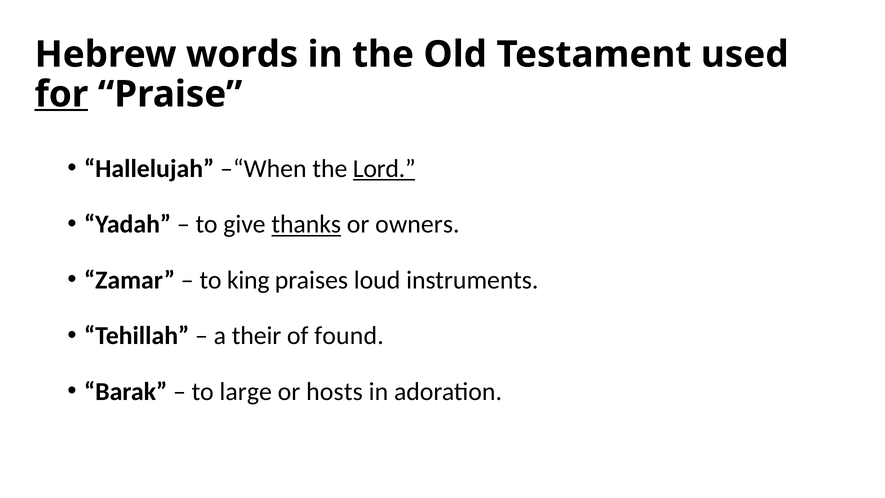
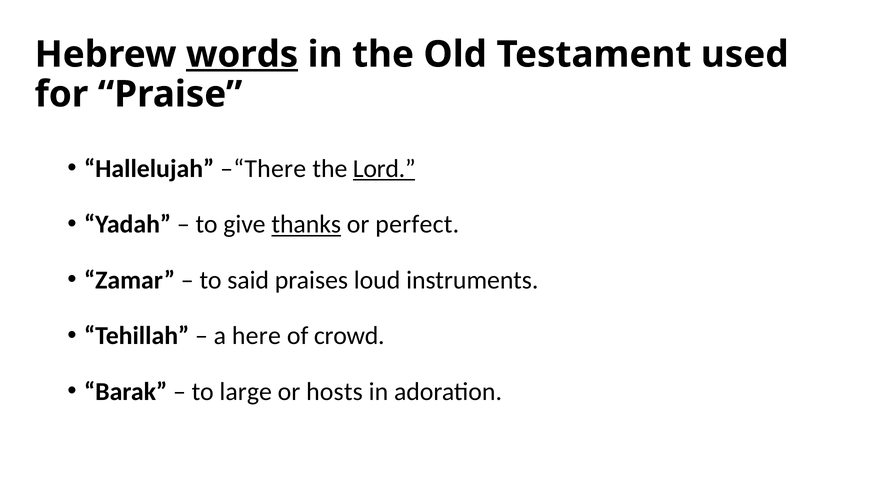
words underline: none -> present
for underline: present -> none
–“When: –“When -> –“There
owners: owners -> perfect
king: king -> said
their: their -> here
found: found -> crowd
